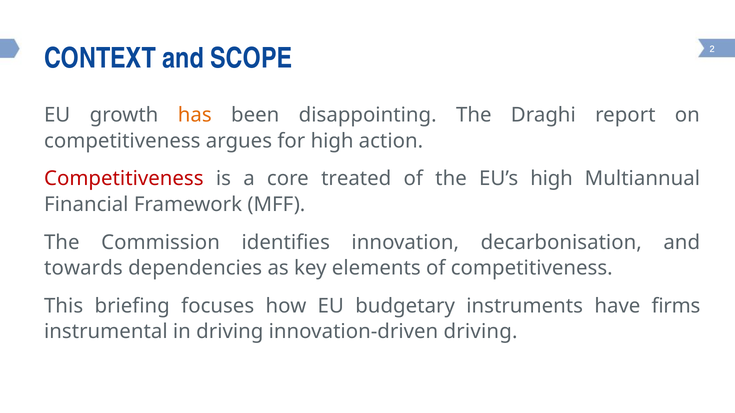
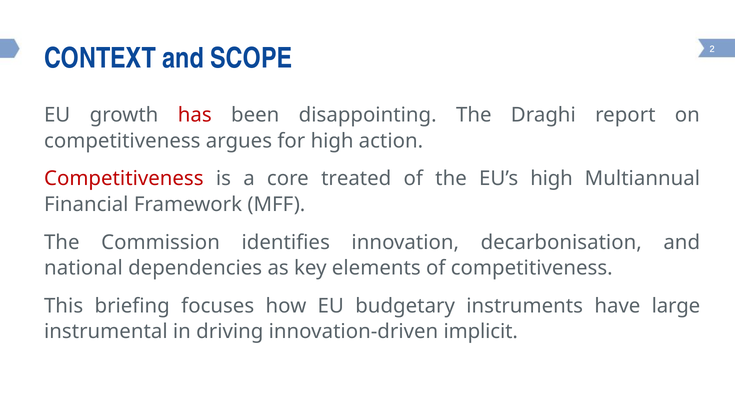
has colour: orange -> red
towards: towards -> national
firms: firms -> large
innovation-driven driving: driving -> implicit
